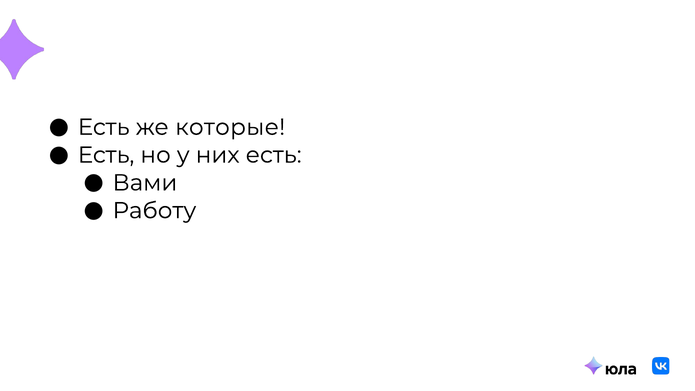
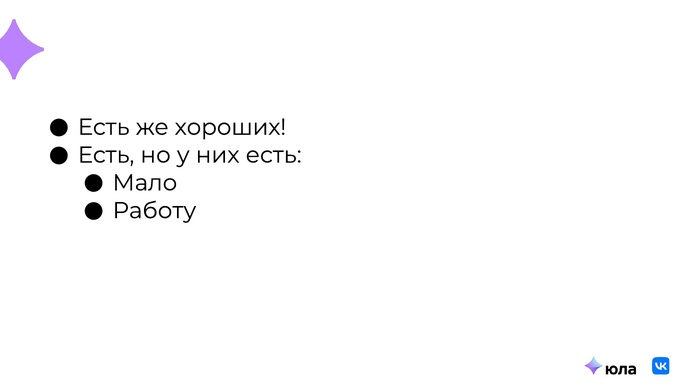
которые: которые -> хороших
Вами: Вами -> Мало
